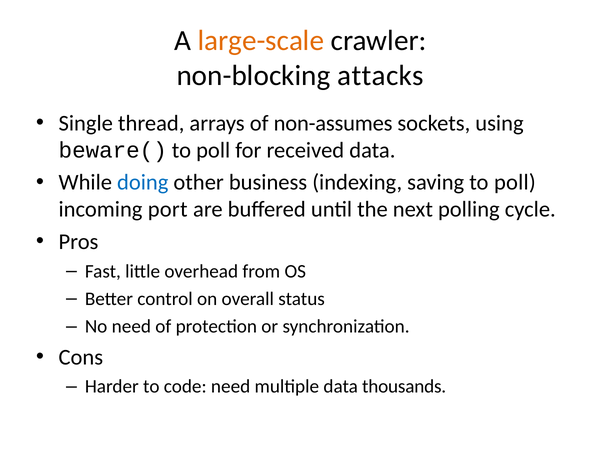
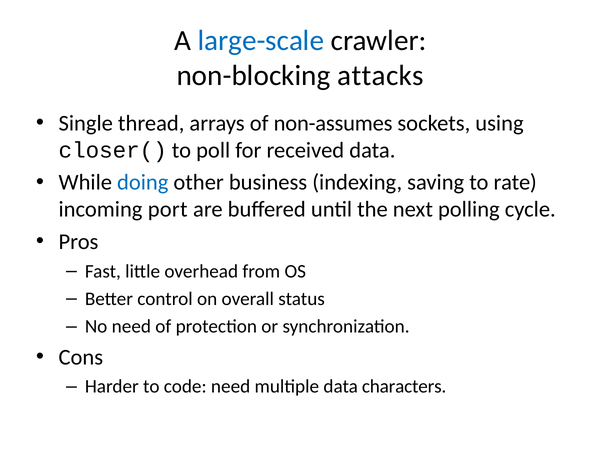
large-scale colour: orange -> blue
beware(: beware( -> closer(
saving to poll: poll -> rate
thousands: thousands -> characters
